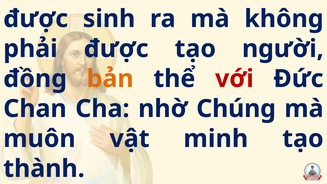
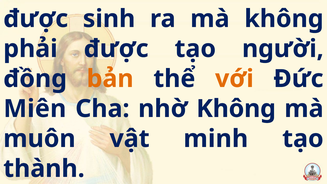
với colour: red -> orange
Chan: Chan -> Miên
nhờ Chúng: Chúng -> Không
